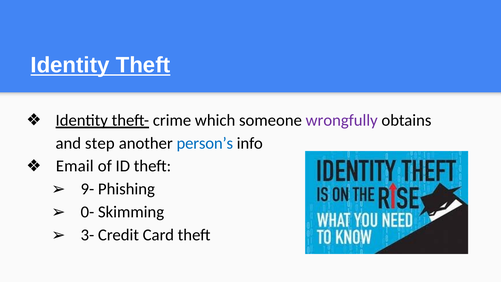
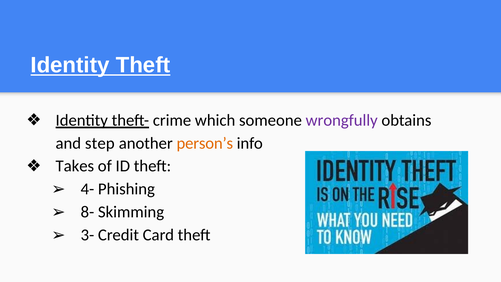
person’s colour: blue -> orange
Email: Email -> Takes
9-: 9- -> 4-
0-: 0- -> 8-
